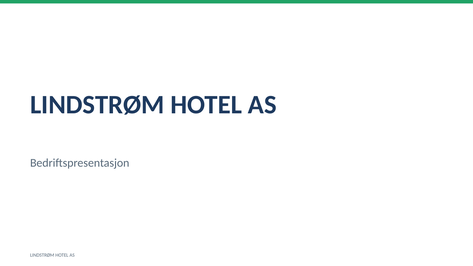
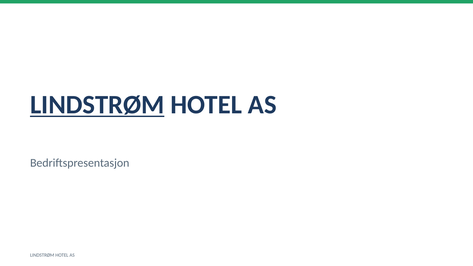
LINDSTRØM at (97, 105) underline: none -> present
